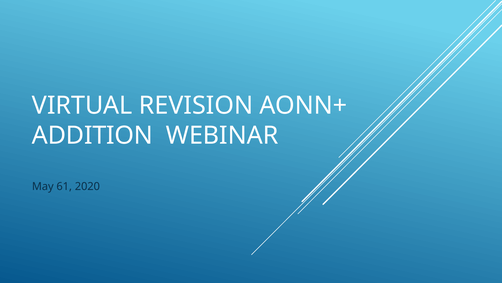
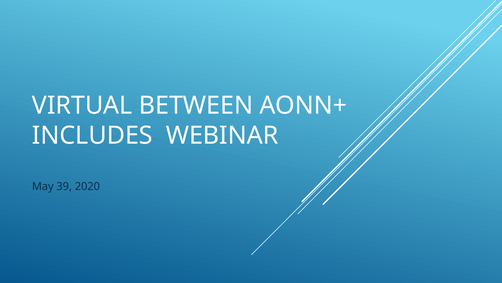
REVISION: REVISION -> BETWEEN
ADDITION: ADDITION -> INCLUDES
61: 61 -> 39
